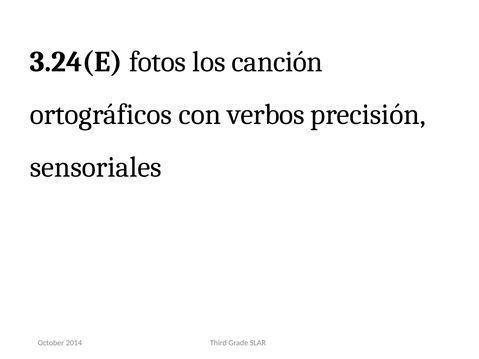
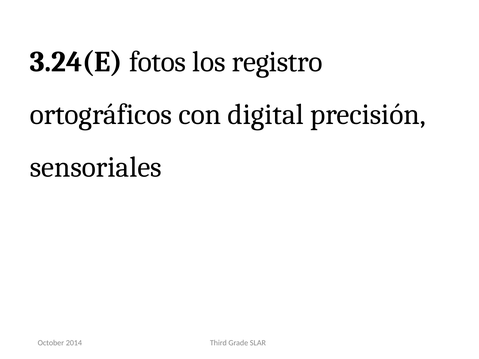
canción: canción -> registro
verbos: verbos -> digital
